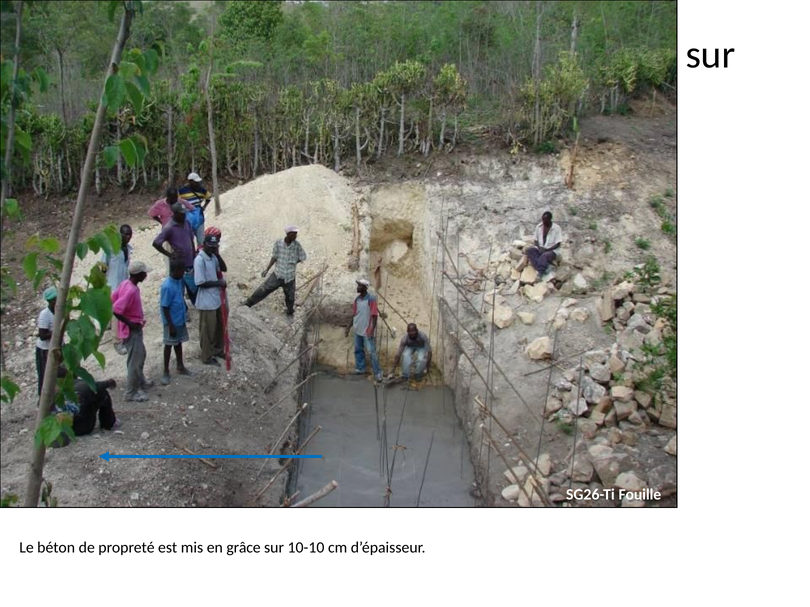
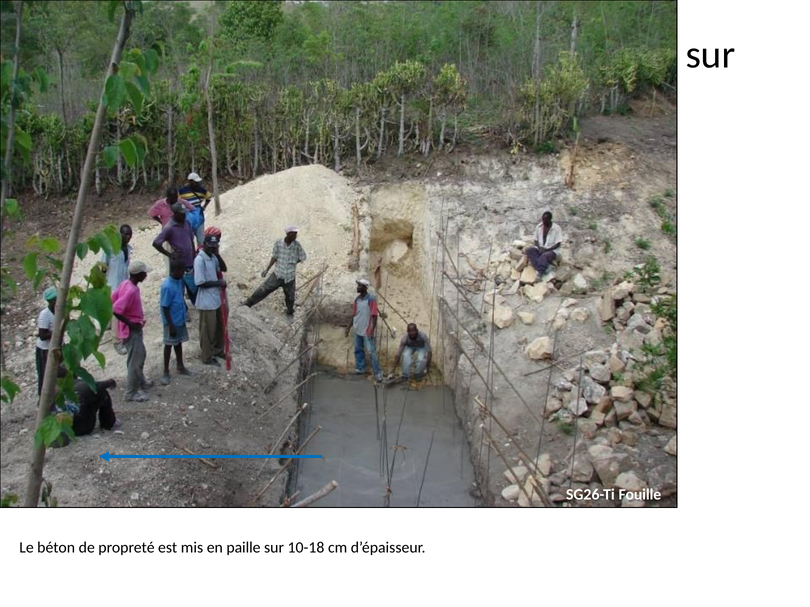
grâce: grâce -> paille
10-10: 10-10 -> 10-18
